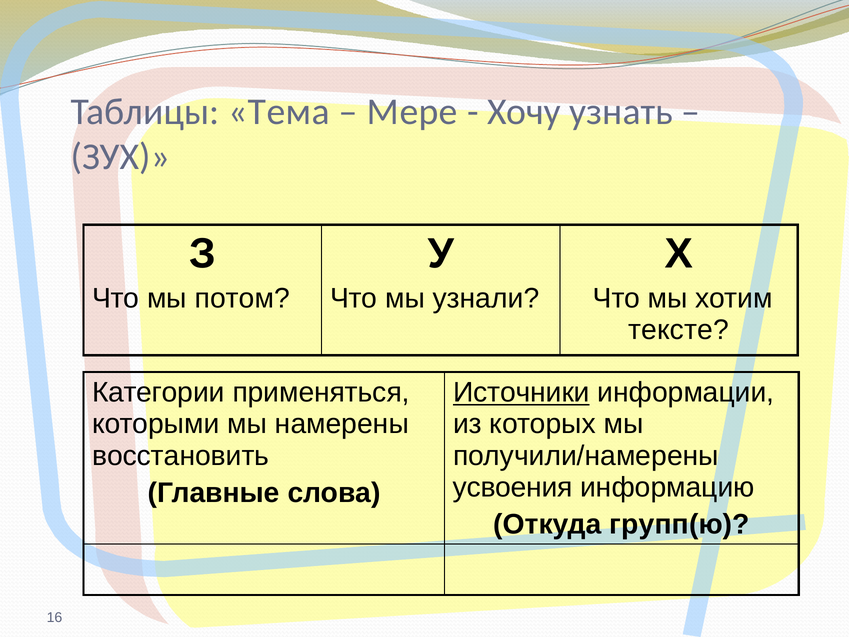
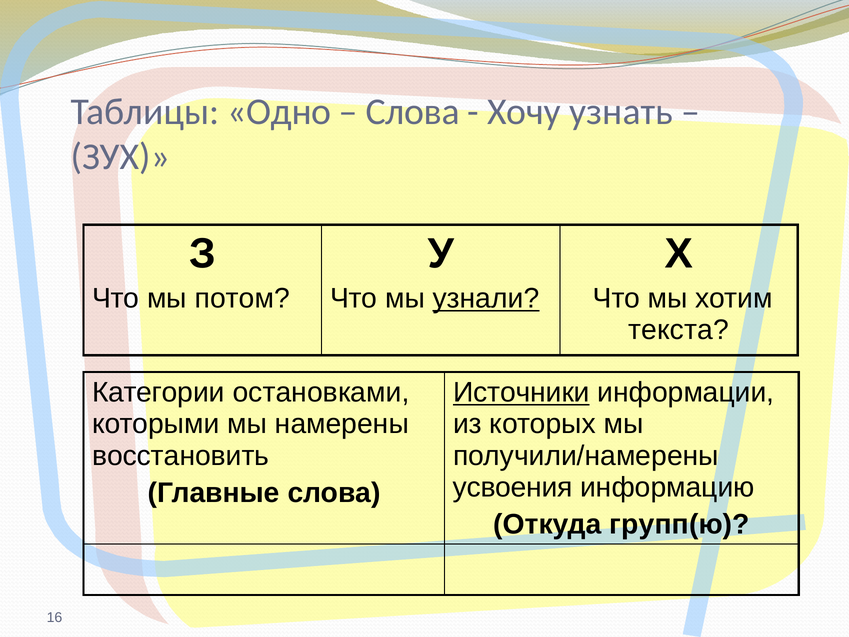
Тема: Тема -> Одно
Мере at (412, 112): Мере -> Слова
узнали underline: none -> present
тексте: тексте -> текста
применяться: применяться -> остановками
